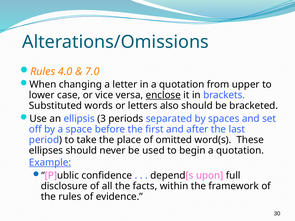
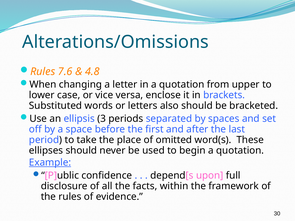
4.0: 4.0 -> 7.6
7.0: 7.0 -> 4.8
enclose underline: present -> none
